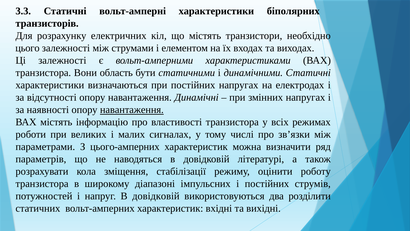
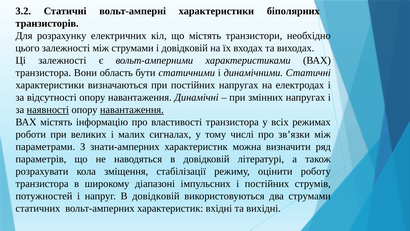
3.3: 3.3 -> 3.2
і елементом: елементом -> довідковій
наявності underline: none -> present
цього-амперних: цього-амперних -> знати-амперних
два розділити: розділити -> струмами
